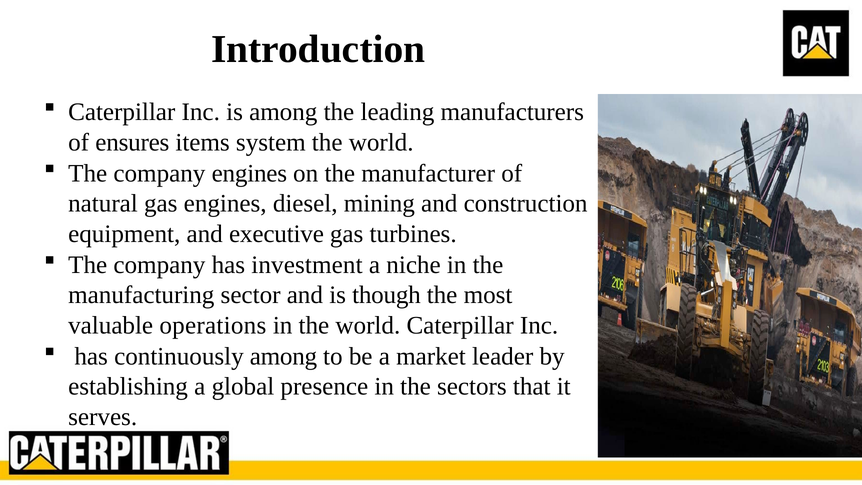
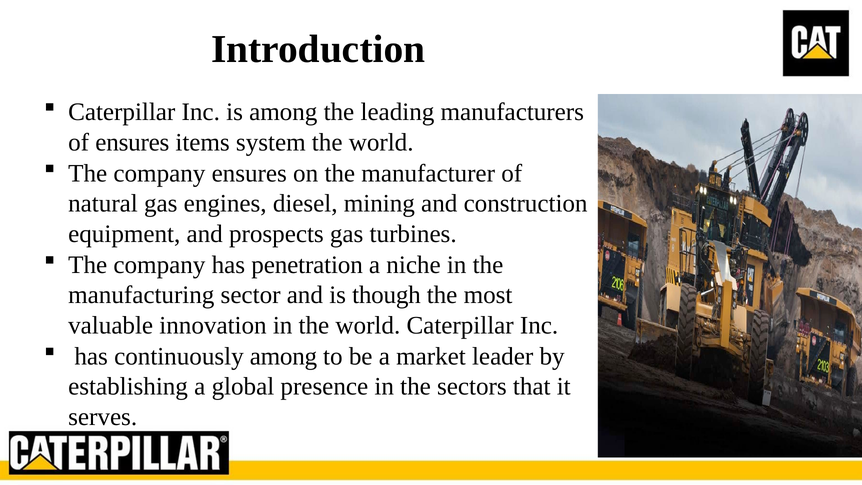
company engines: engines -> ensures
executive: executive -> prospects
investment: investment -> penetration
operations: operations -> innovation
